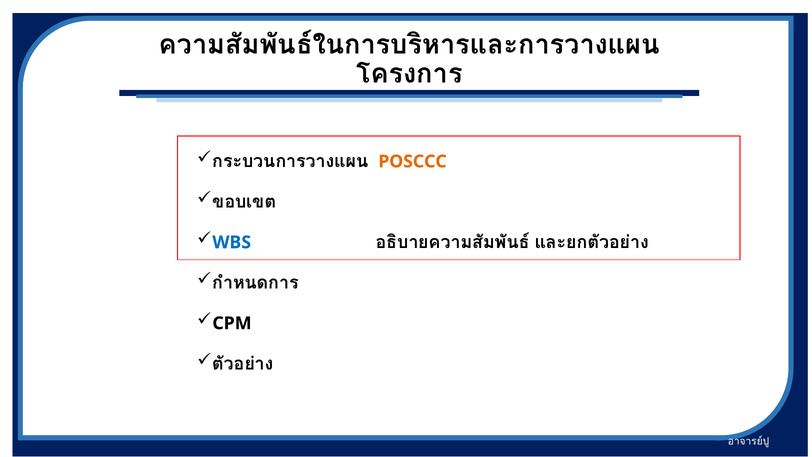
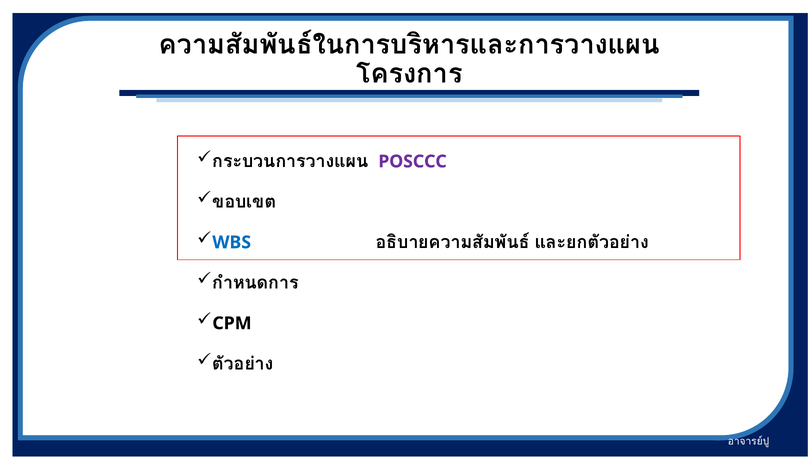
POSCCC colour: orange -> purple
